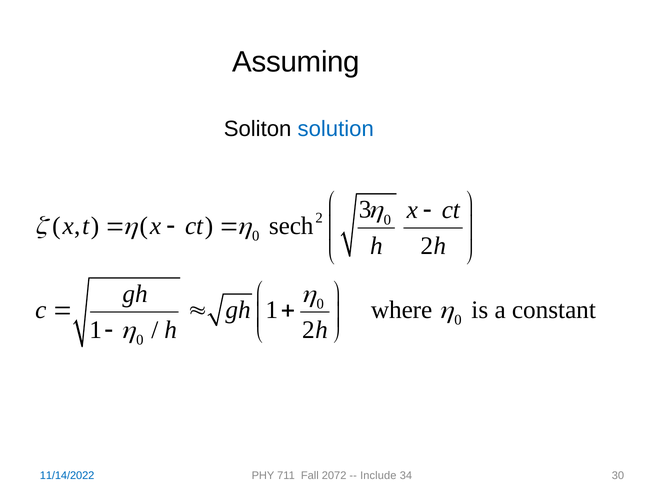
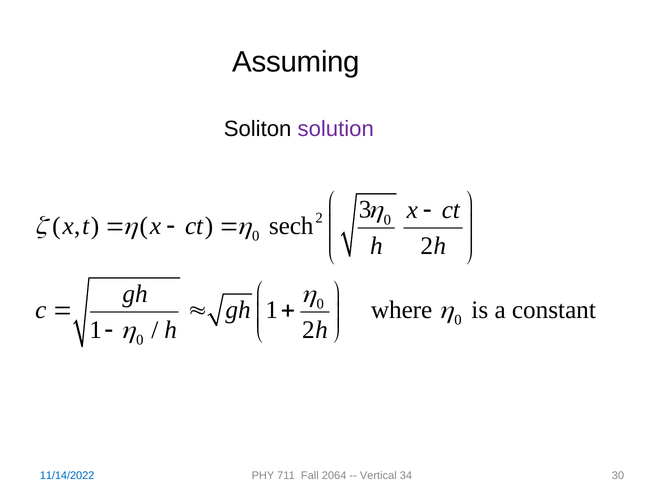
solution colour: blue -> purple
2072: 2072 -> 2064
Include: Include -> Vertical
